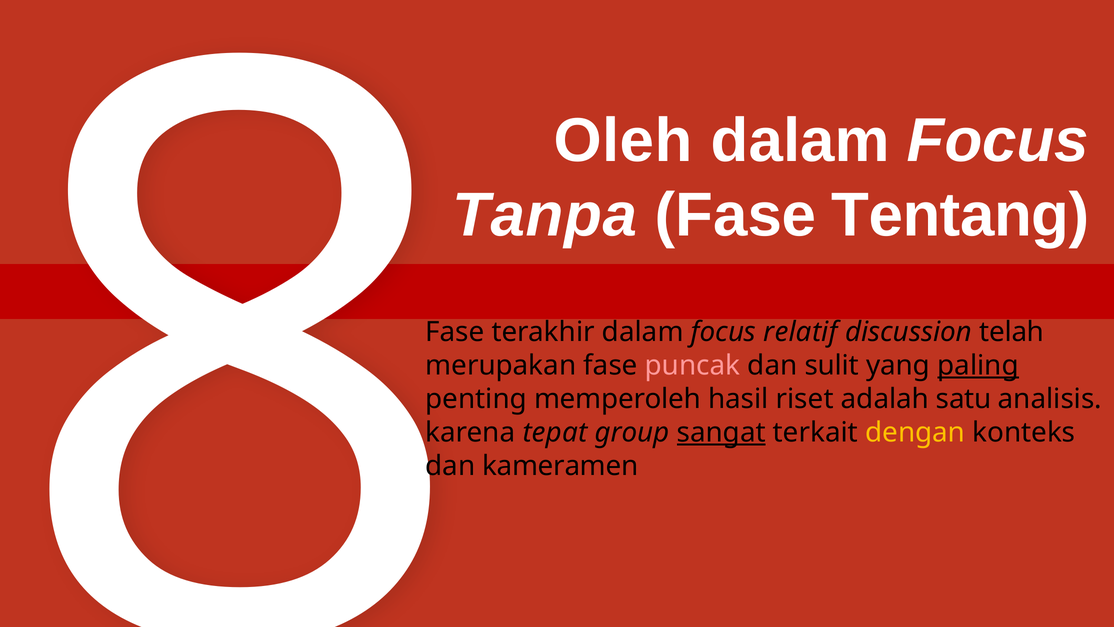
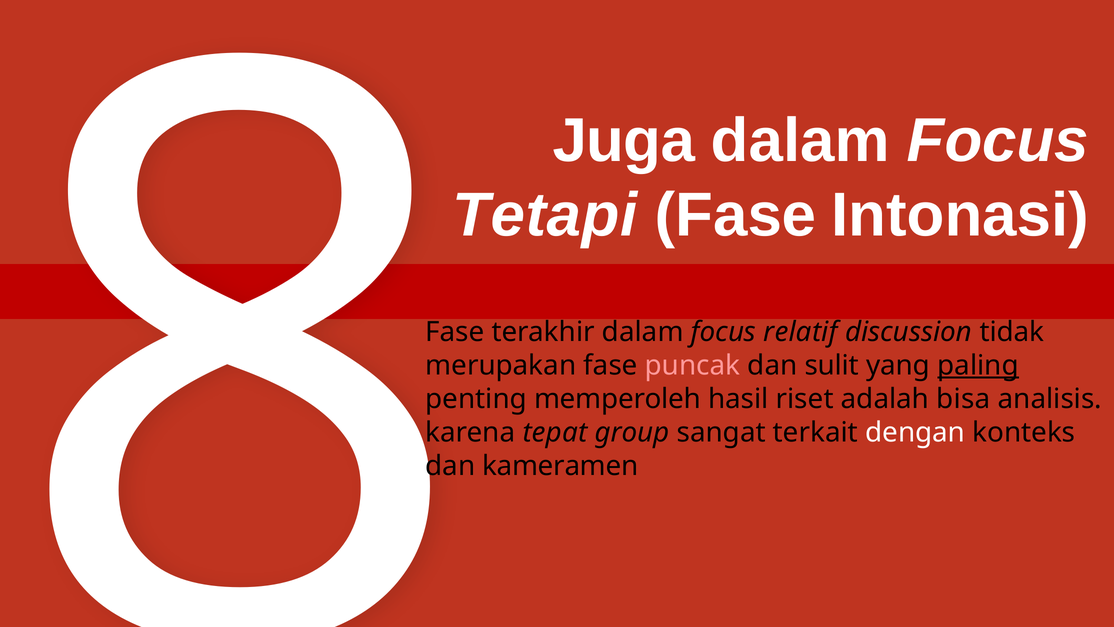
Oleh: Oleh -> Juga
Tanpa: Tanpa -> Tetapi
Tentang: Tentang -> Intonasi
telah: telah -> tidak
satu: satu -> bisa
sangat underline: present -> none
dengan colour: yellow -> white
